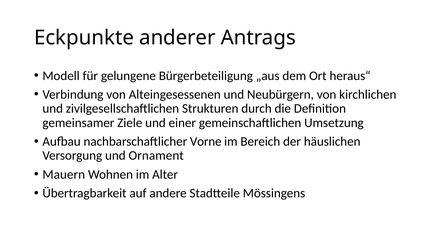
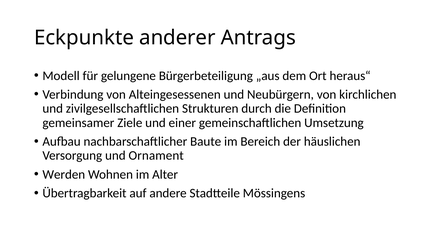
Vorne: Vorne -> Baute
Mauern: Mauern -> Werden
